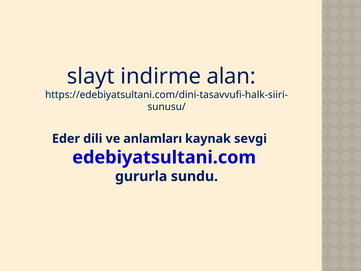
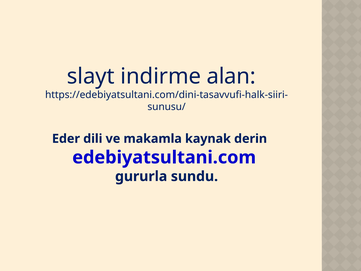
anlamları: anlamları -> makamla
sevgi: sevgi -> derin
